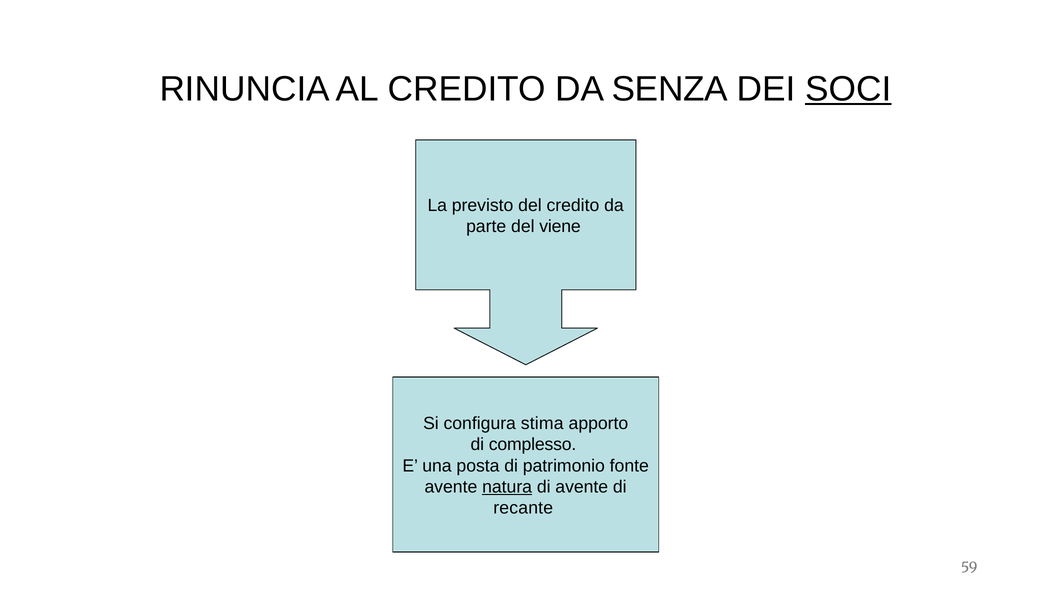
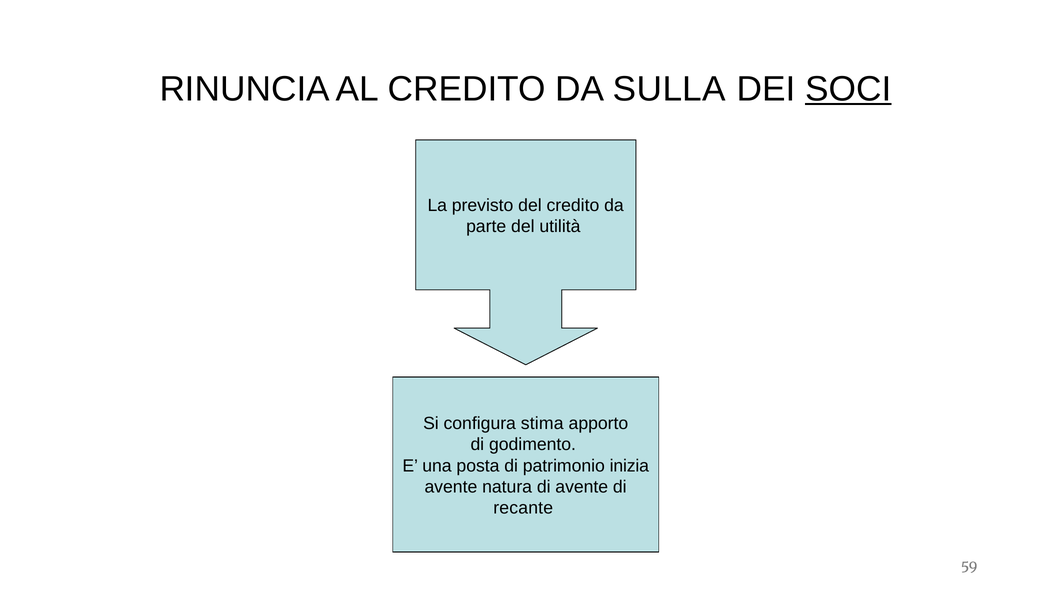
SENZA: SENZA -> SULLA
viene: viene -> utilità
complesso: complesso -> godimento
fonte: fonte -> inizia
natura underline: present -> none
